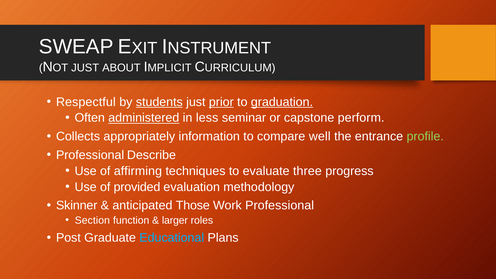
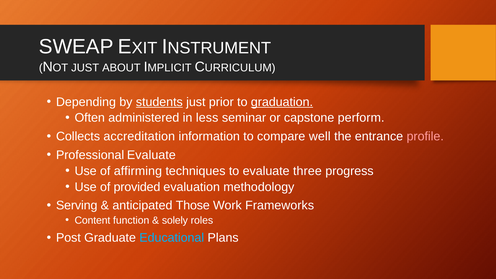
Respectful: Respectful -> Depending
prior underline: present -> none
administered underline: present -> none
appropriately: appropriately -> accreditation
profile colour: light green -> pink
Professional Describe: Describe -> Evaluate
Skinner: Skinner -> Serving
Work Professional: Professional -> Frameworks
Section: Section -> Content
larger: larger -> solely
